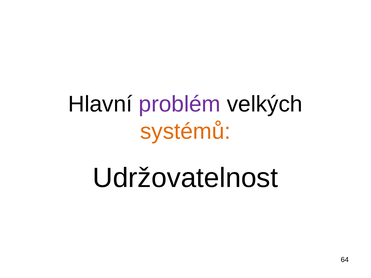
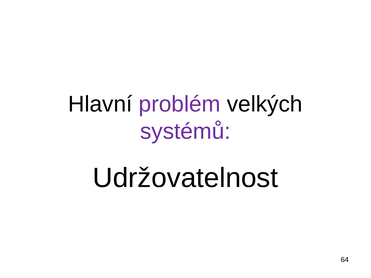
systémů colour: orange -> purple
